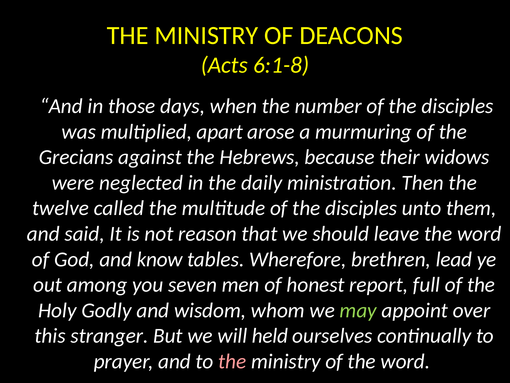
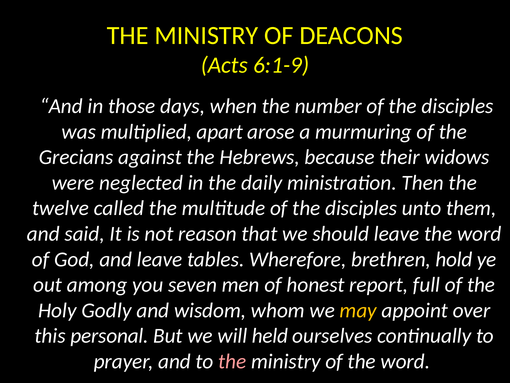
6:1-8: 6:1-8 -> 6:1-9
and know: know -> leave
lead: lead -> hold
may colour: light green -> yellow
stranger: stranger -> personal
